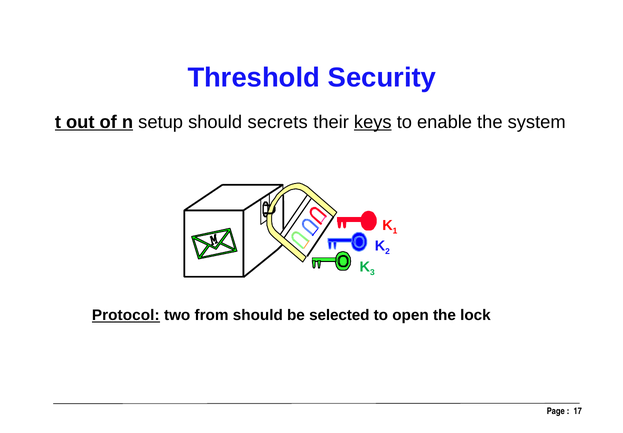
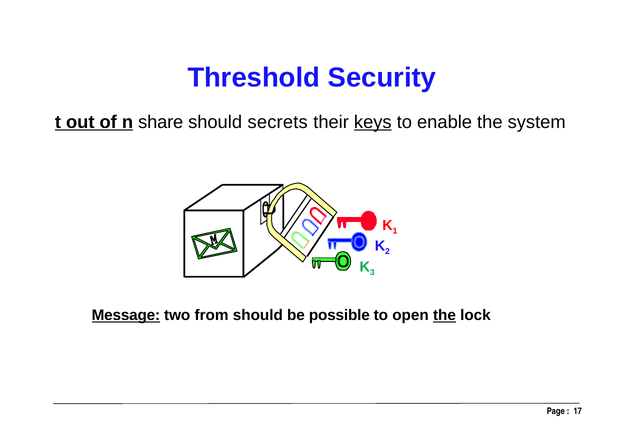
setup: setup -> share
Protocol: Protocol -> Message
selected: selected -> possible
the at (444, 315) underline: none -> present
